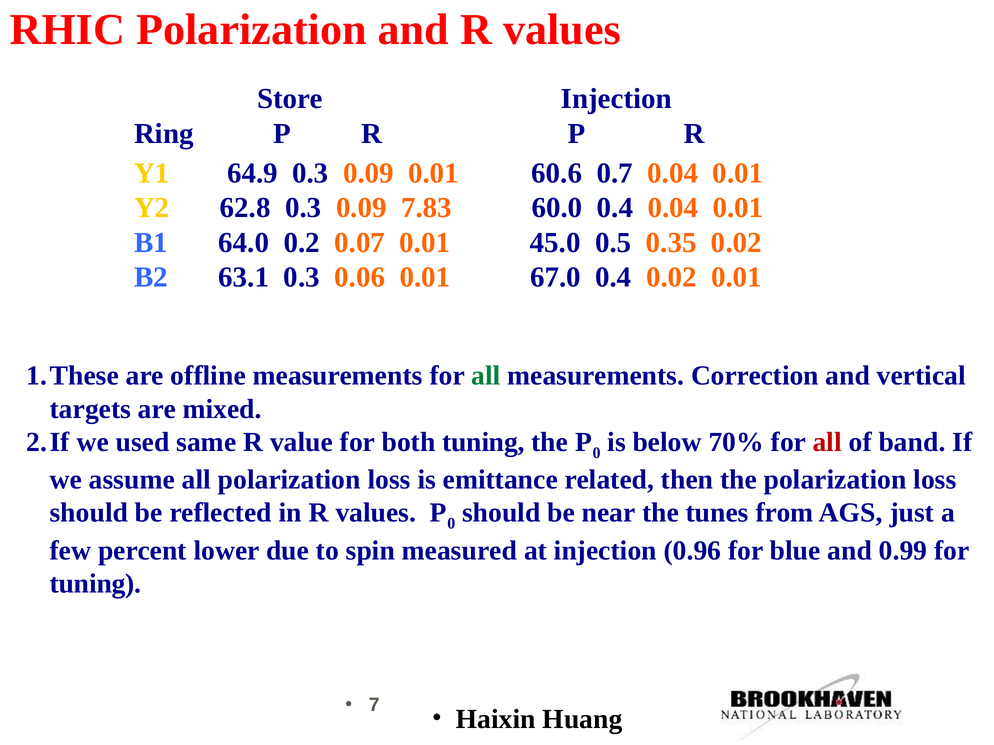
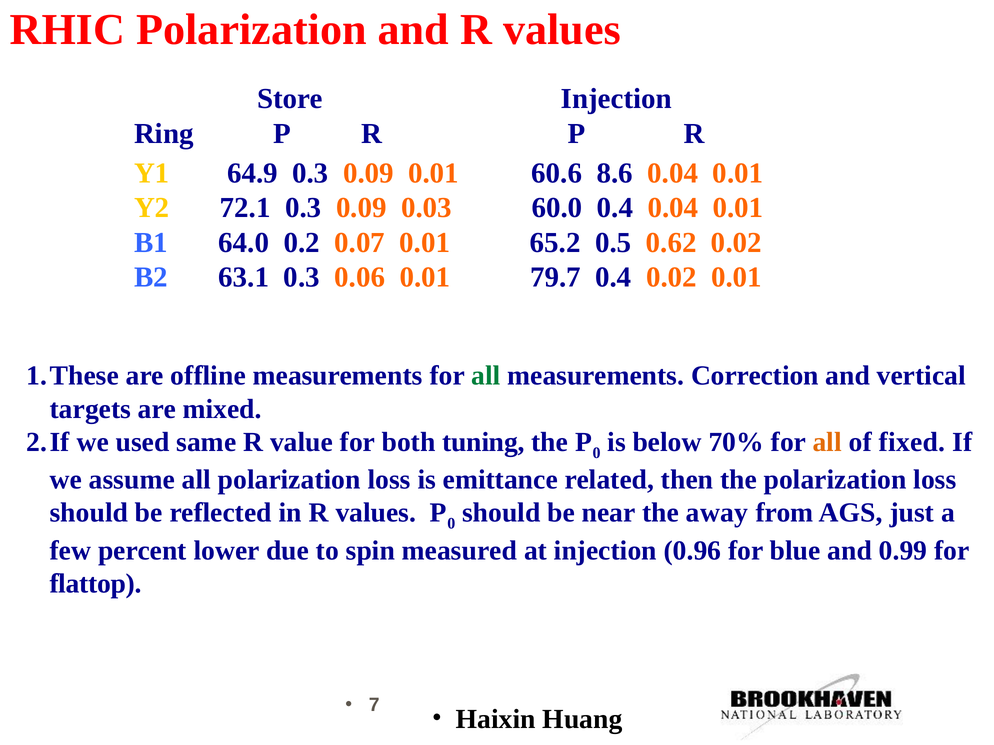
0.7: 0.7 -> 8.6
62.8: 62.8 -> 72.1
7.83: 7.83 -> 0.03
45.0: 45.0 -> 65.2
0.35: 0.35 -> 0.62
67.0: 67.0 -> 79.7
all at (827, 442) colour: red -> orange
band: band -> fixed
tunes: tunes -> away
tuning at (96, 584): tuning -> flattop
